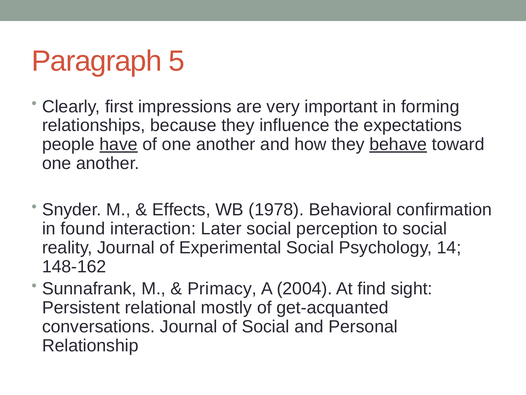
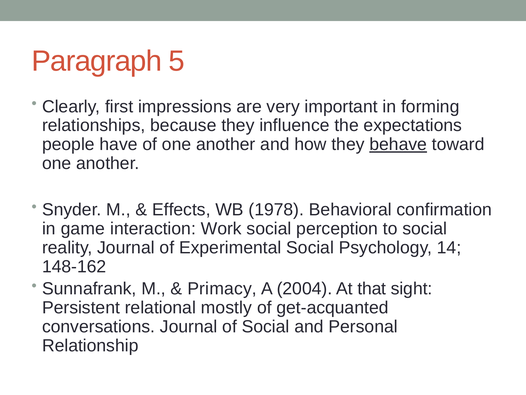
have underline: present -> none
found: found -> game
Later: Later -> Work
find: find -> that
